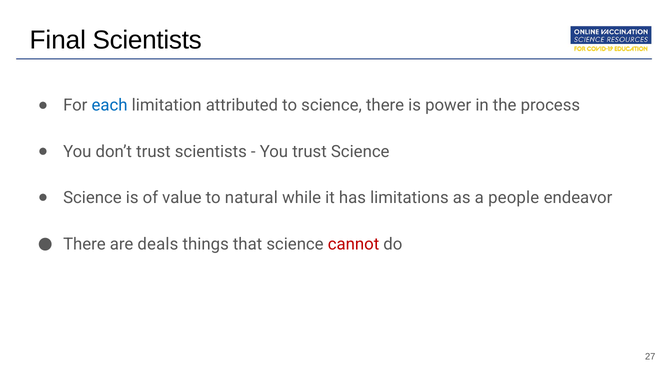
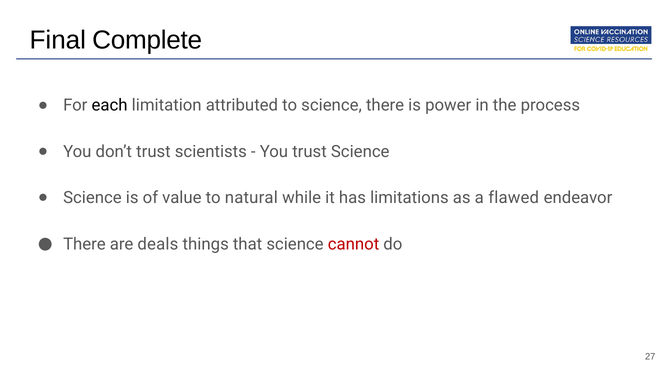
Final Scientists: Scientists -> Complete
each colour: blue -> black
people: people -> flawed
